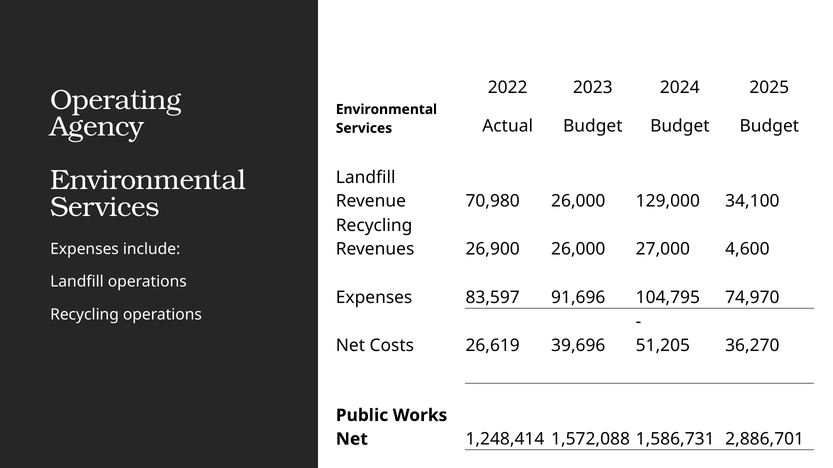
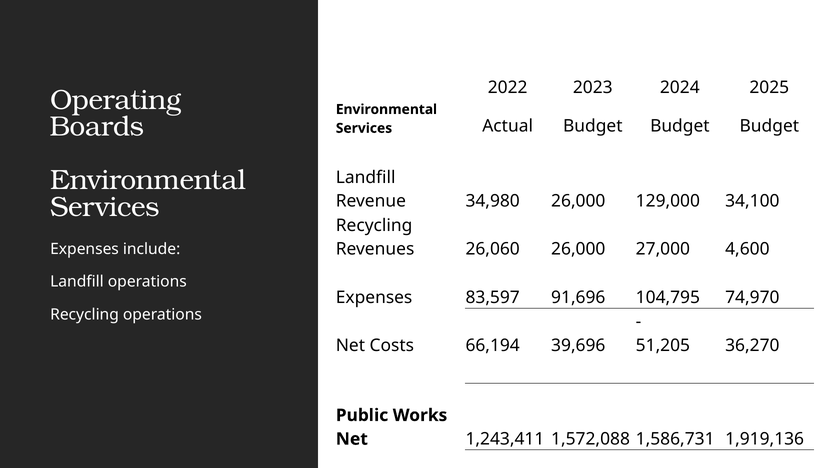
Agency: Agency -> Boards
70,980: 70,980 -> 34,980
26,900: 26,900 -> 26,060
26,619: 26,619 -> 66,194
1,248,414: 1,248,414 -> 1,243,411
2,886,701: 2,886,701 -> 1,919,136
